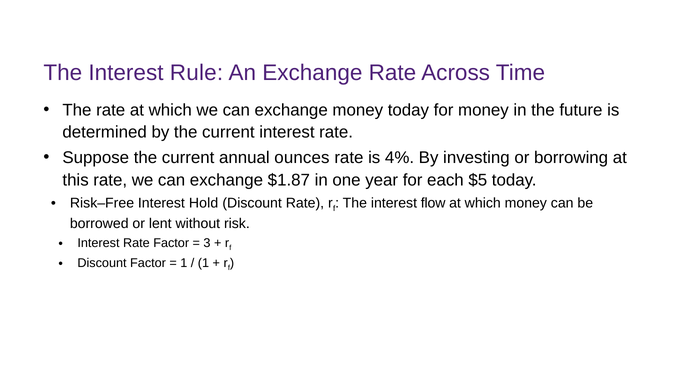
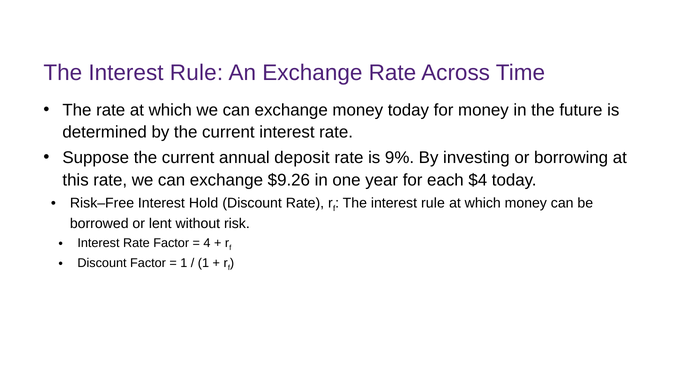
ounces: ounces -> deposit
4%: 4% -> 9%
$1.87: $1.87 -> $9.26
$5: $5 -> $4
flow at (433, 203): flow -> rule
3: 3 -> 4
